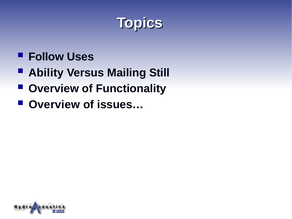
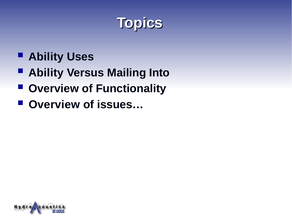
Follow at (46, 57): Follow -> Ability
Still: Still -> Into
